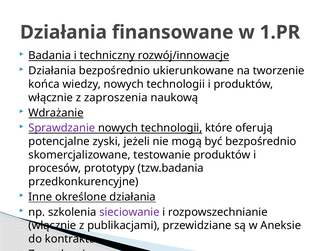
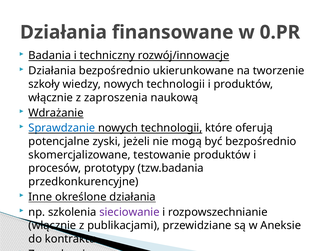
1.PR: 1.PR -> 0.PR
końca: końca -> szkoły
Sprawdzanie colour: purple -> blue
